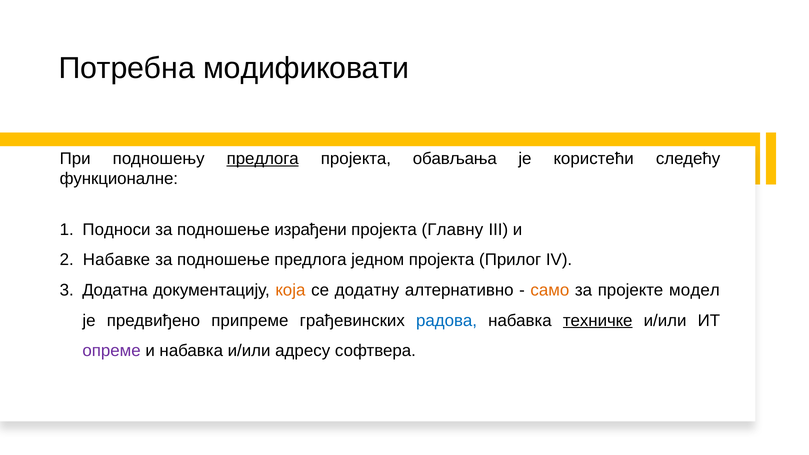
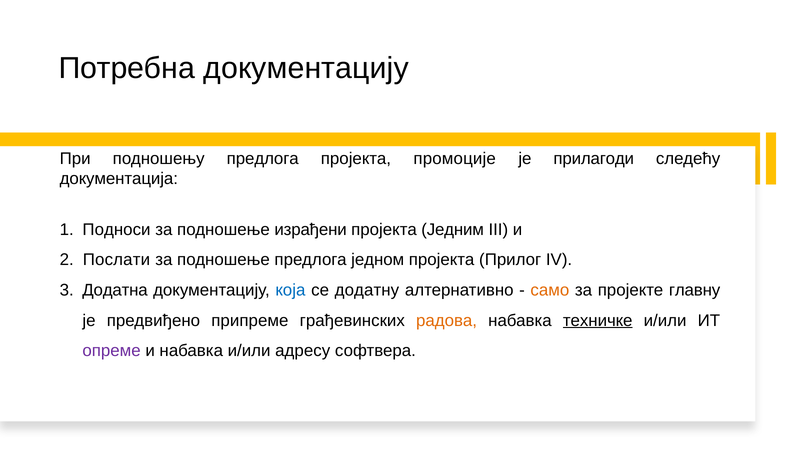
Потребна модификовати: модификовати -> документацију
предлога at (263, 159) underline: present -> none
обављања: обављања -> промоције
користећи: користећи -> прилагоди
функционалне: функционалне -> документација
Главну: Главну -> Једним
Набавке: Набавке -> Послати
која colour: orange -> blue
модел: модел -> главну
радова colour: blue -> orange
